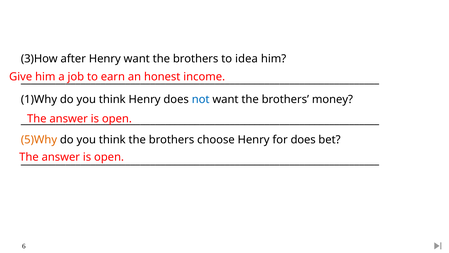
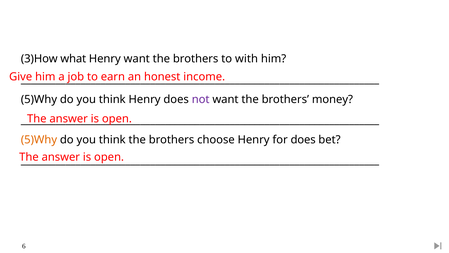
after: after -> what
idea: idea -> with
1)Why at (39, 99): 1)Why -> 5)Why
not colour: blue -> purple
